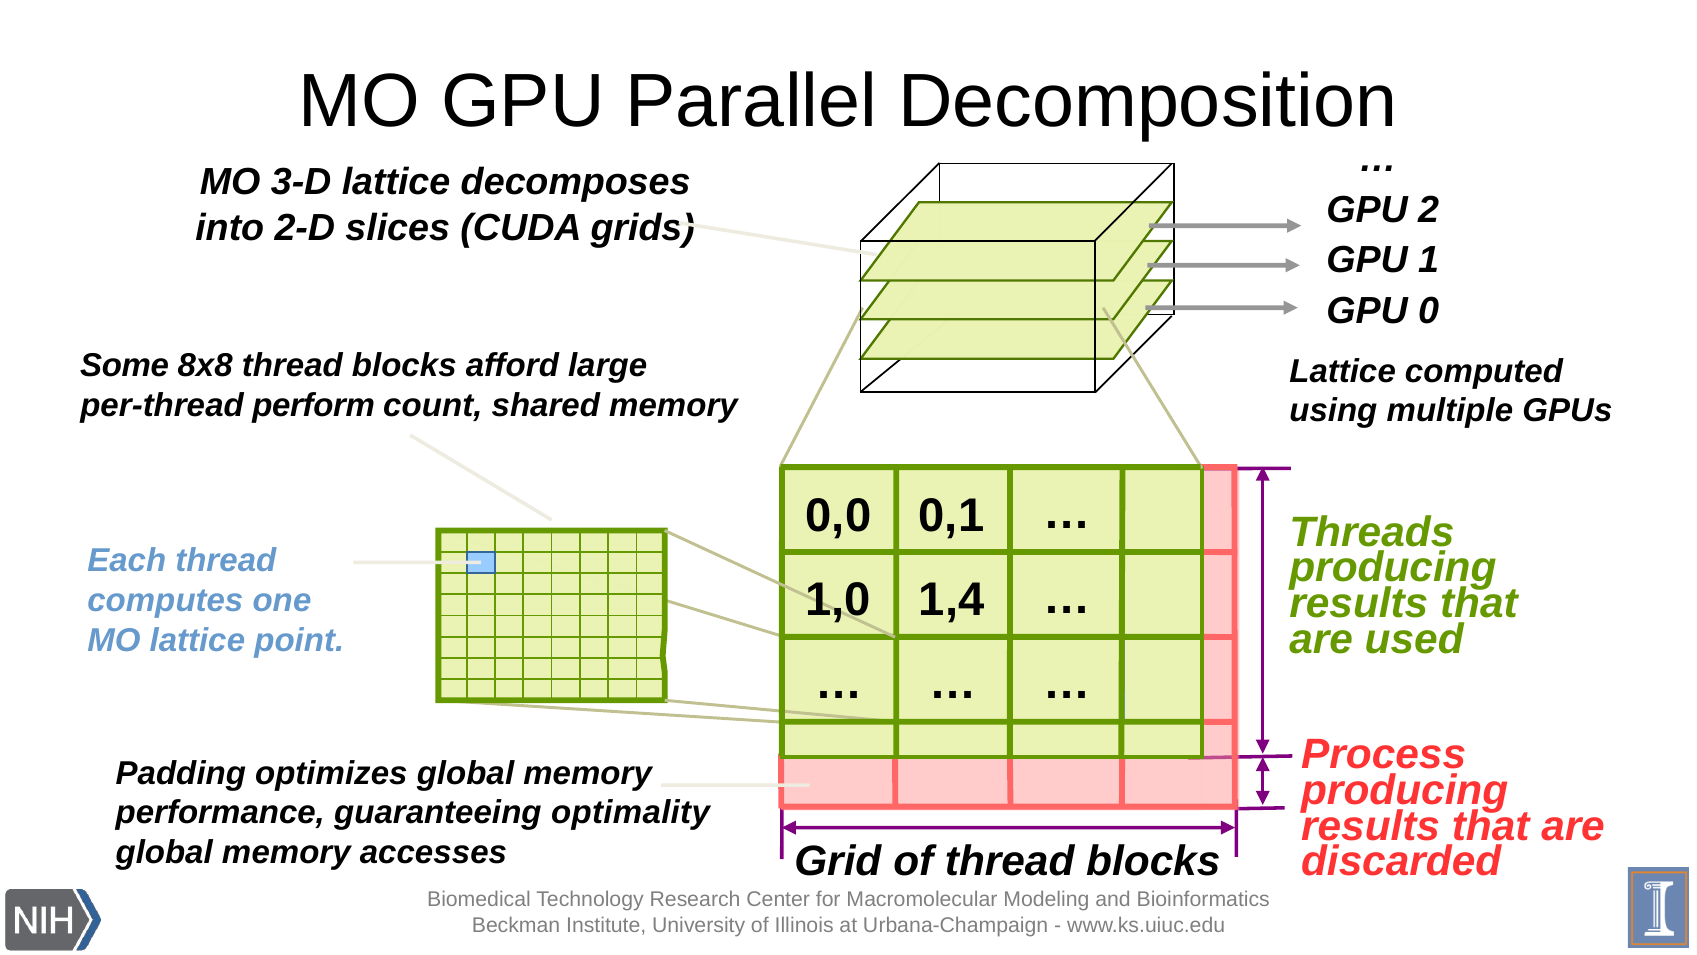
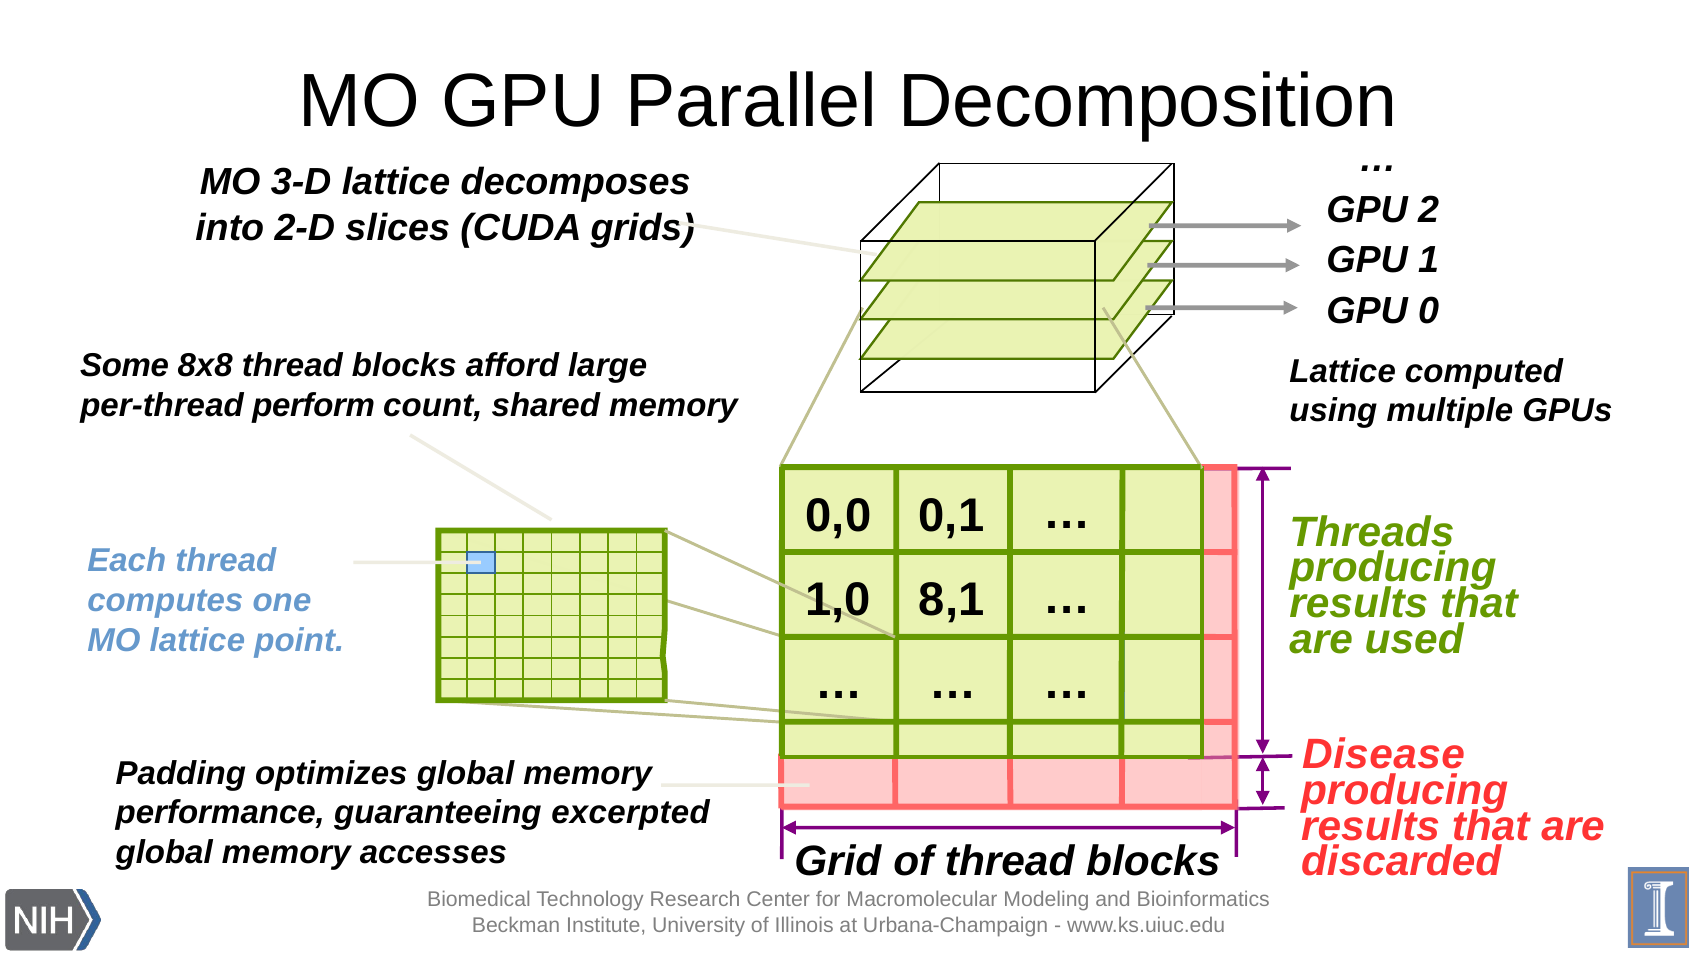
1,4: 1,4 -> 8,1
Process: Process -> Disease
optimality: optimality -> excerpted
